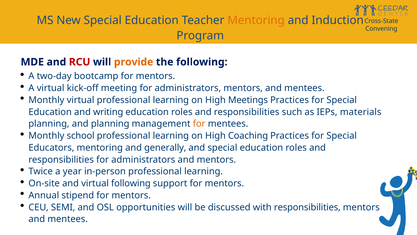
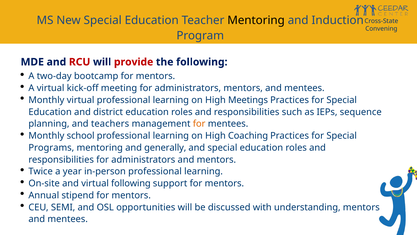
Mentoring at (256, 20) colour: orange -> black
provide colour: orange -> red
writing: writing -> district
materials: materials -> sequence
and planning: planning -> teachers
Educators: Educators -> Programs
with responsibilities: responsibilities -> understanding
